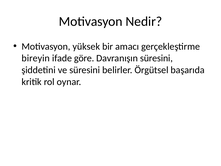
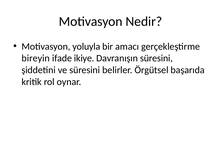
yüksek: yüksek -> yoluyla
göre: göre -> ikiye
